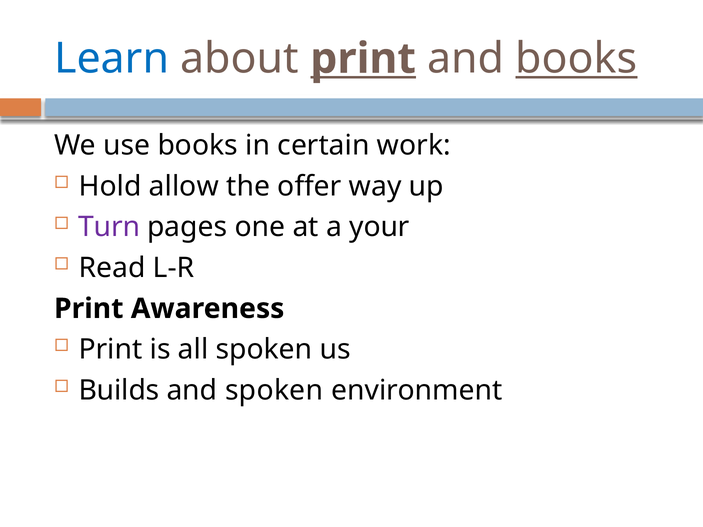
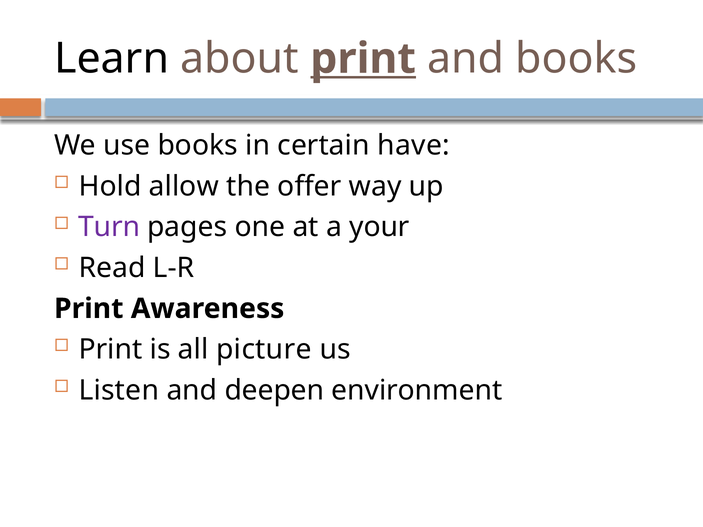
Learn colour: blue -> black
books at (576, 59) underline: present -> none
work: work -> have
all spoken: spoken -> picture
Builds: Builds -> Listen
and spoken: spoken -> deepen
